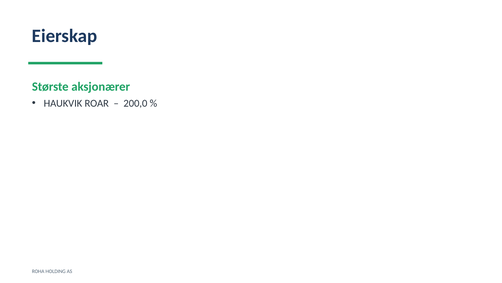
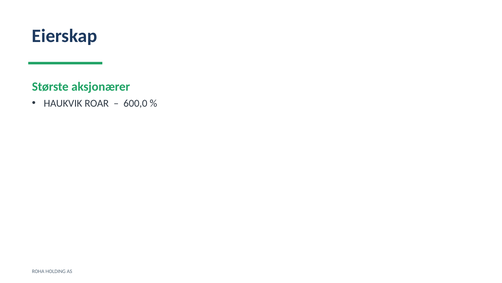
200,0: 200,0 -> 600,0
